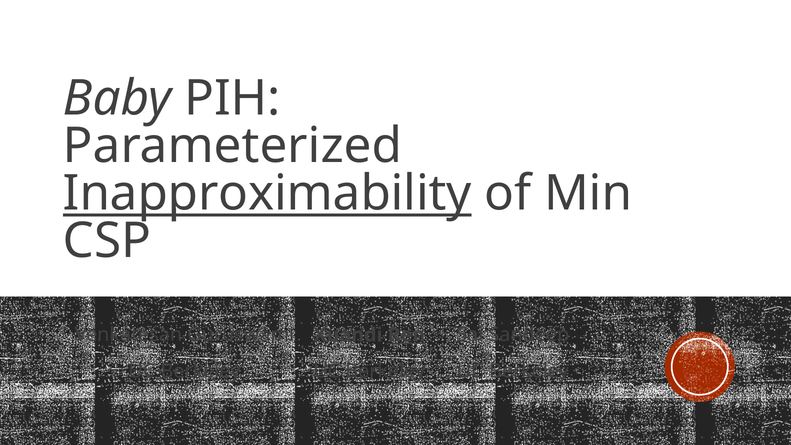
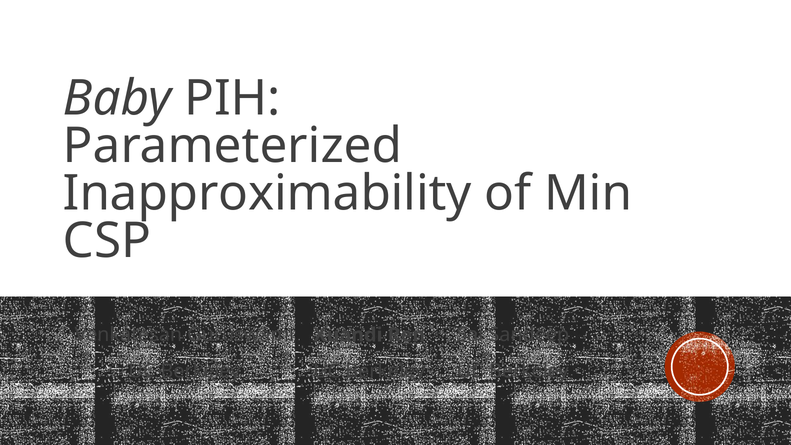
Inapproximability underline: present -> none
